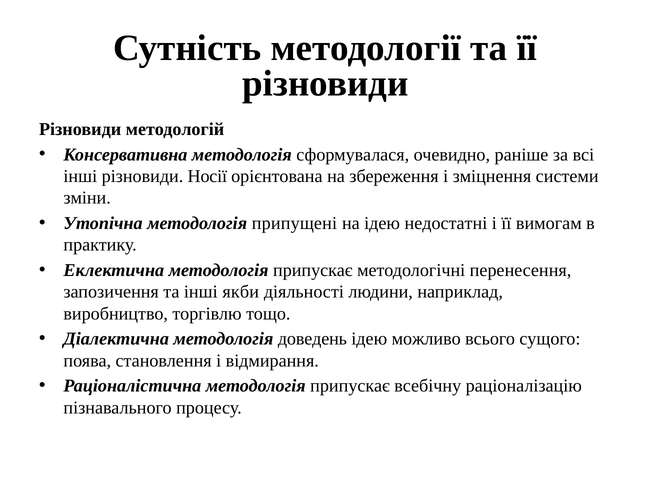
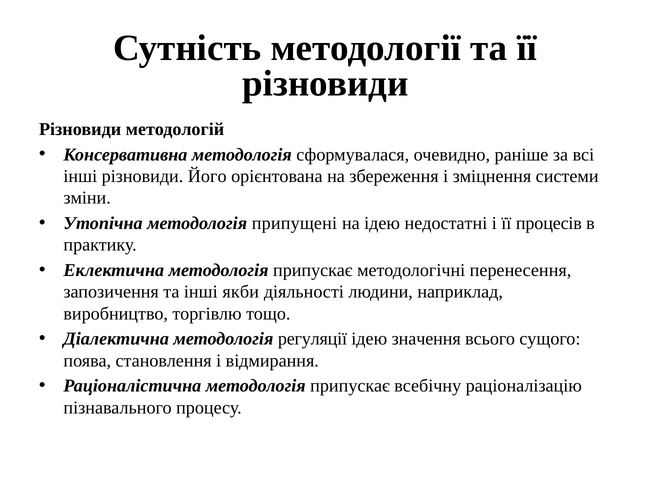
Носії: Носії -> Його
вимогам: вимогам -> процесів
доведень: доведень -> регуляції
можливо: можливо -> значення
